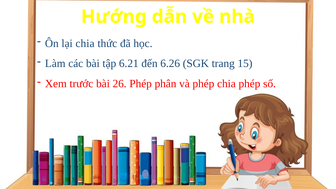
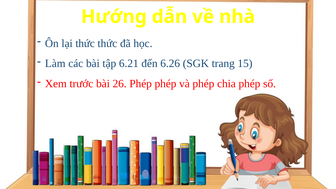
lại chia: chia -> thức
Phép phân: phân -> phép
